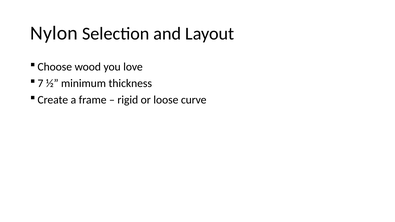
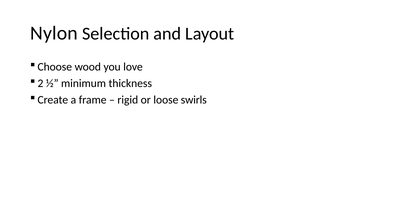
7: 7 -> 2
curve: curve -> swirls
